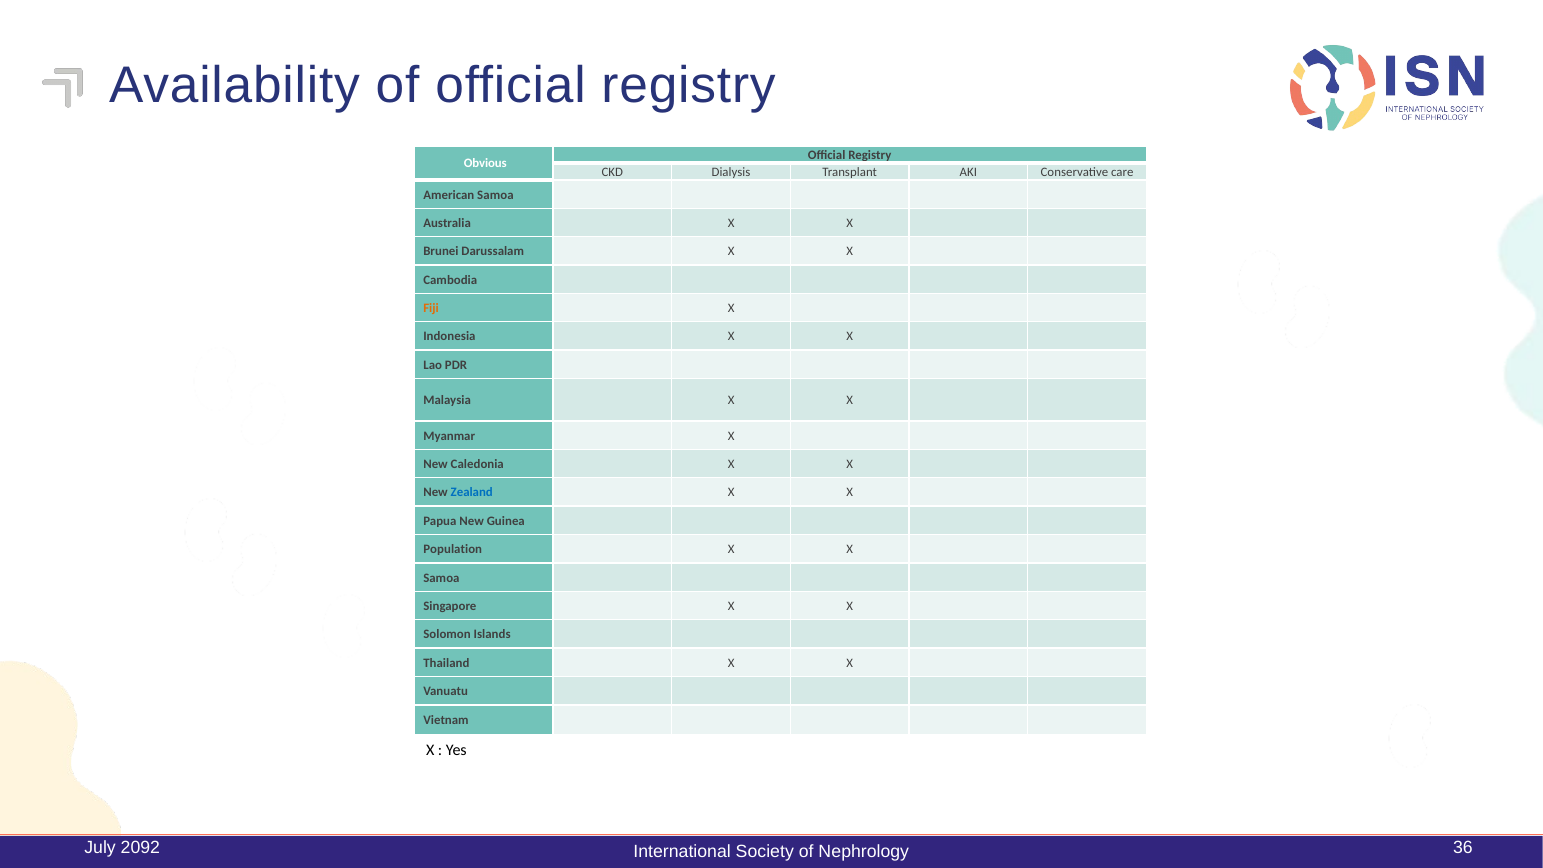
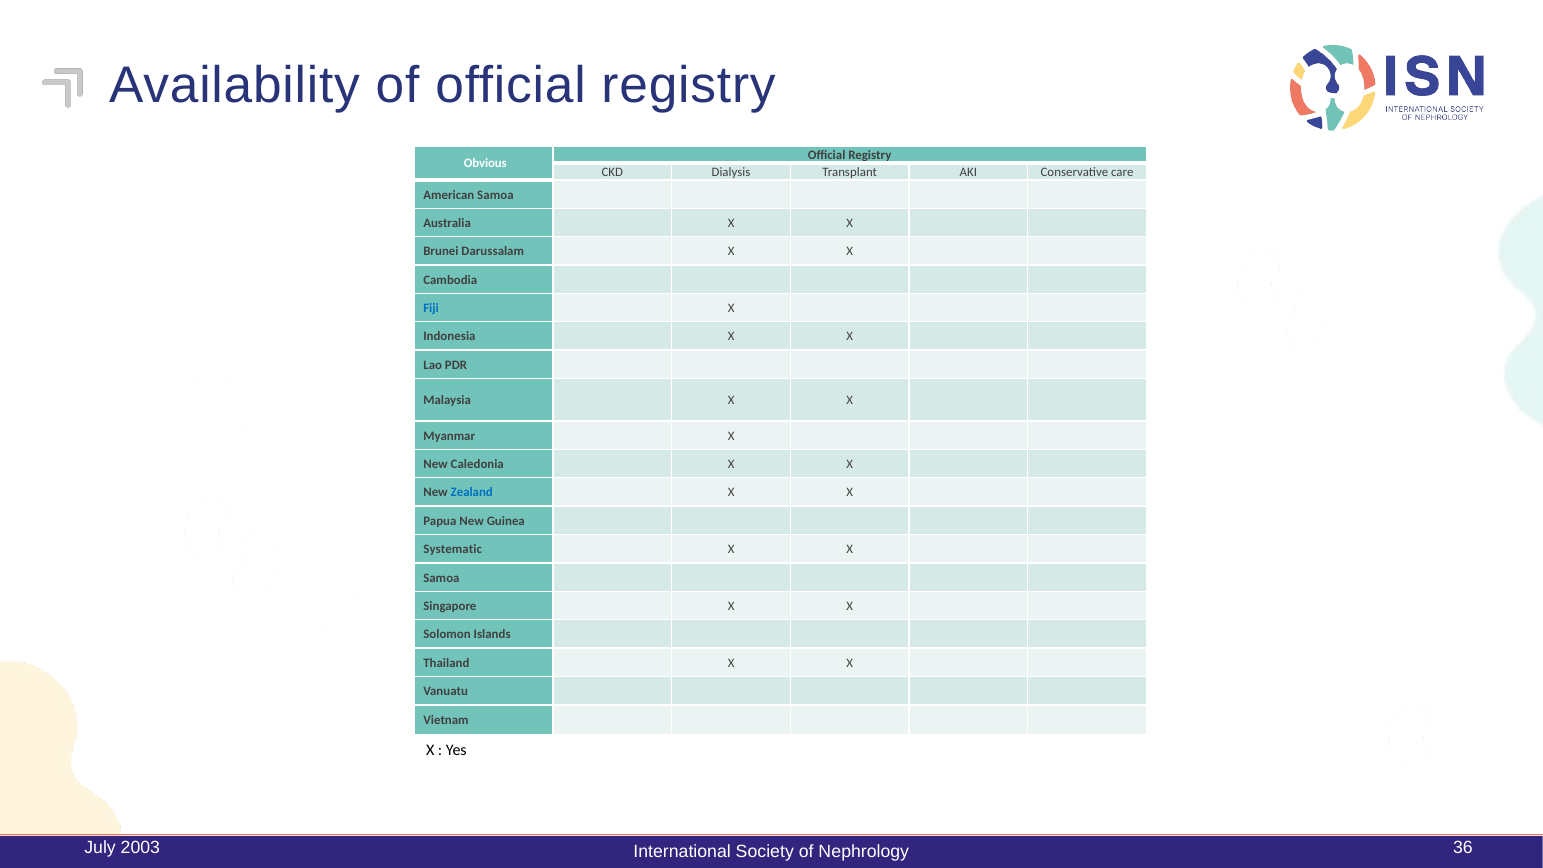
Fiji colour: orange -> blue
Population: Population -> Systematic
2092: 2092 -> 2003
